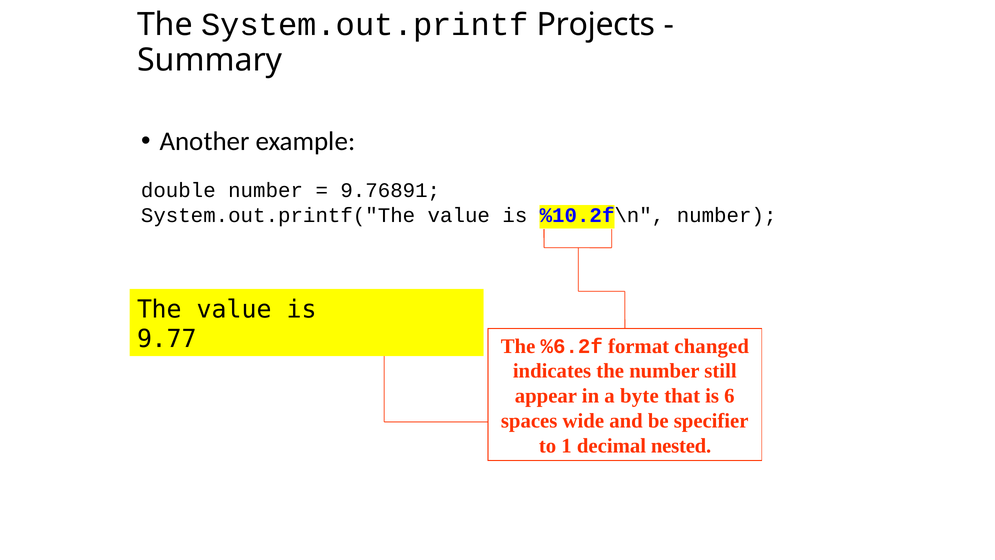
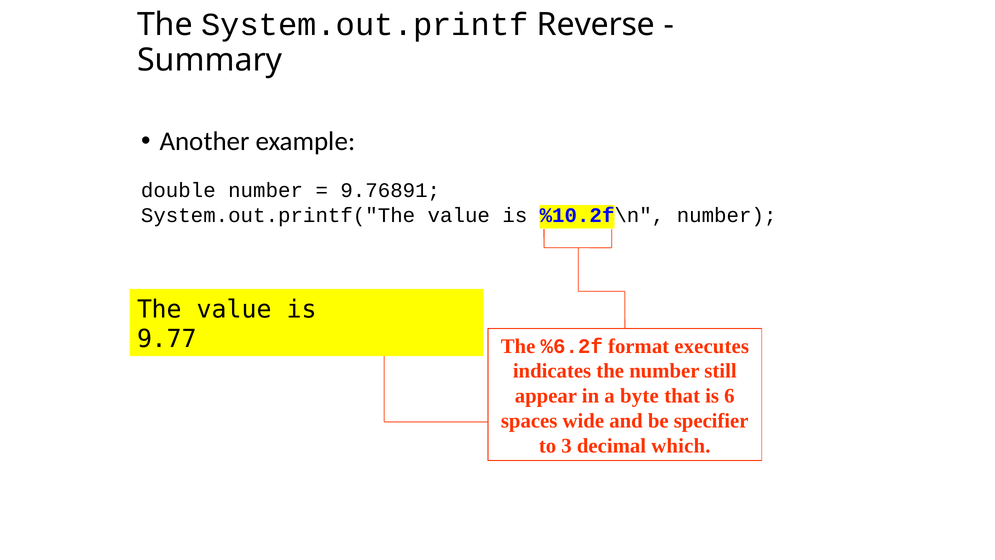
Projects: Projects -> Reverse
changed: changed -> executes
1: 1 -> 3
nested: nested -> which
